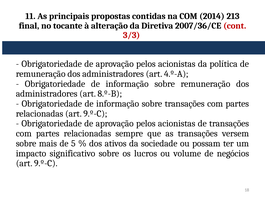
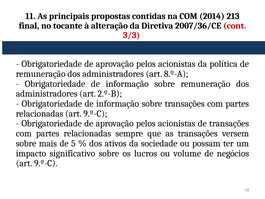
4.º-A: 4.º-A -> 8.º-A
8.º-B: 8.º-B -> 2.º-B
